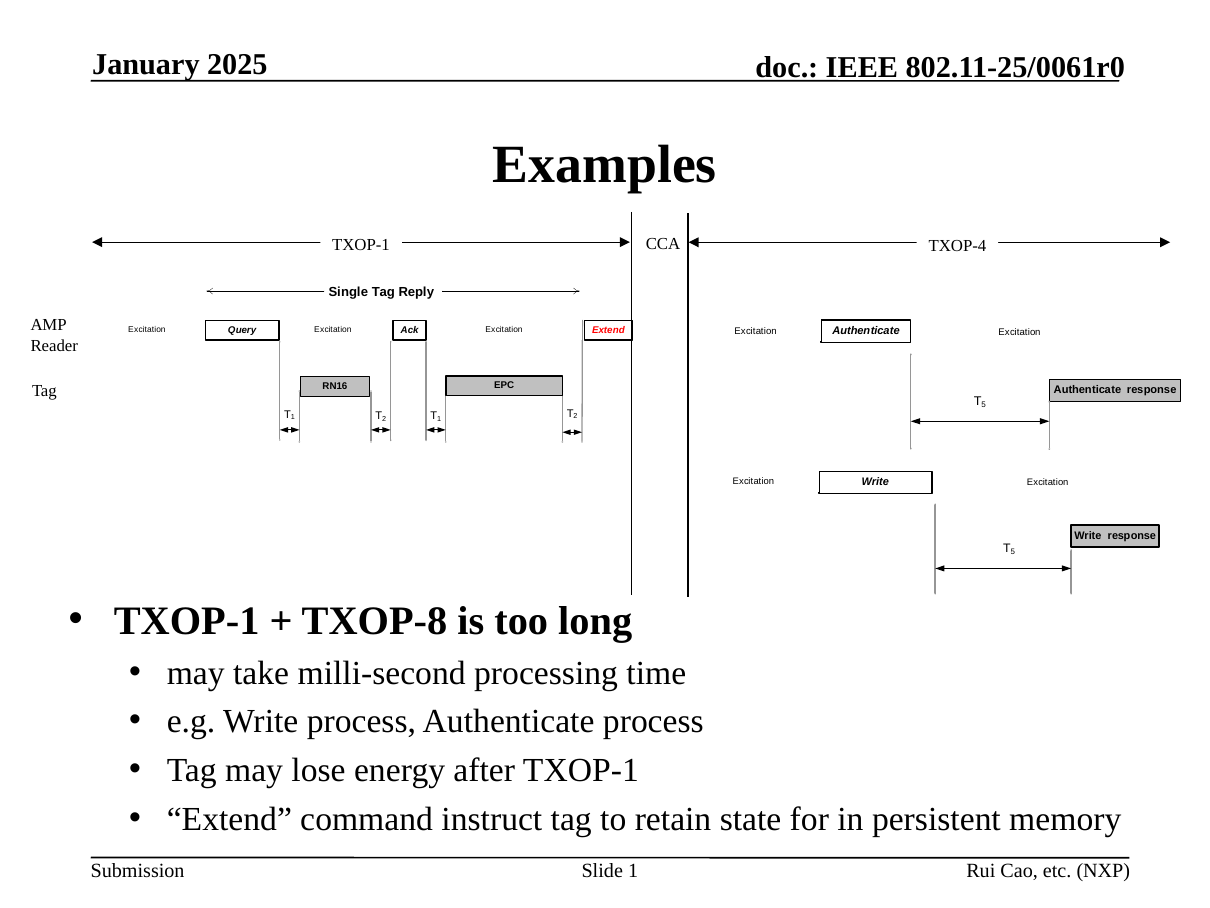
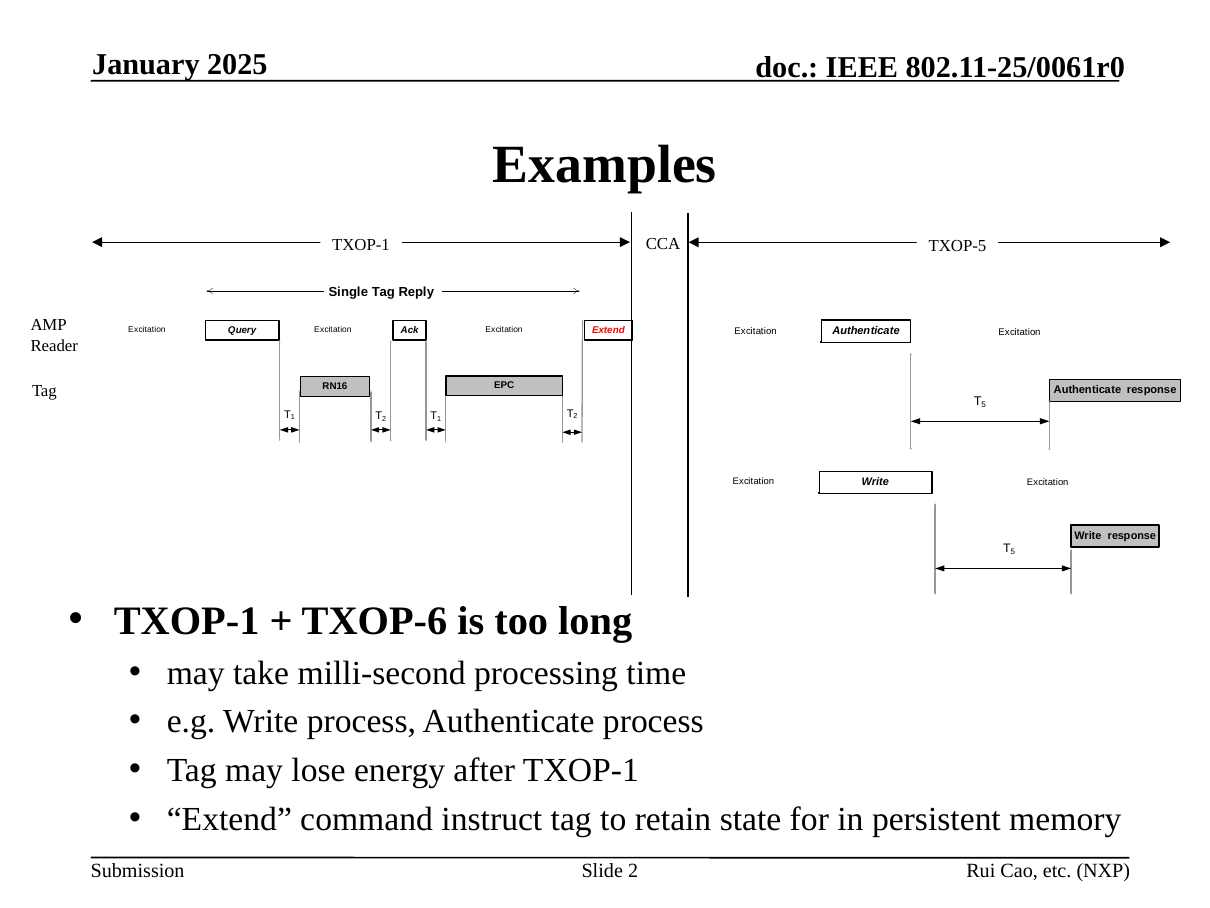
TXOP-4: TXOP-4 -> TXOP-5
TXOP-8: TXOP-8 -> TXOP-6
Slide 1: 1 -> 2
